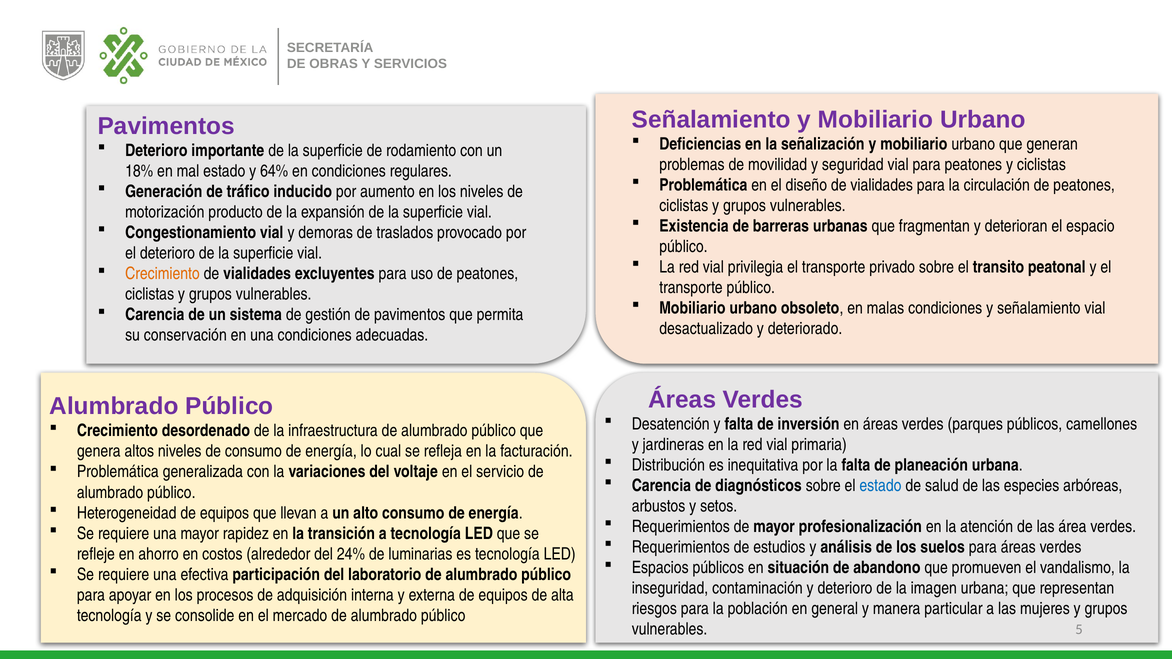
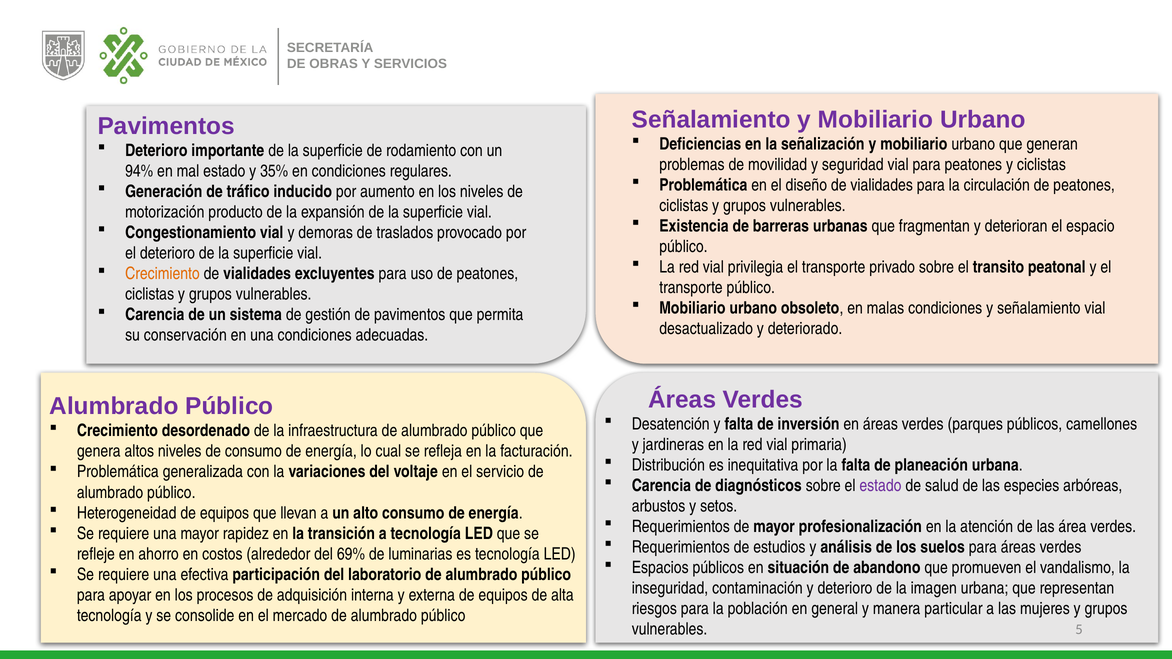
18%: 18% -> 94%
64%: 64% -> 35%
estado at (880, 486) colour: blue -> purple
24%: 24% -> 69%
